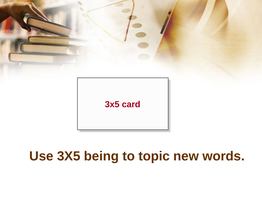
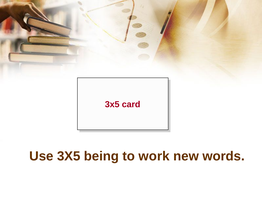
topic: topic -> work
